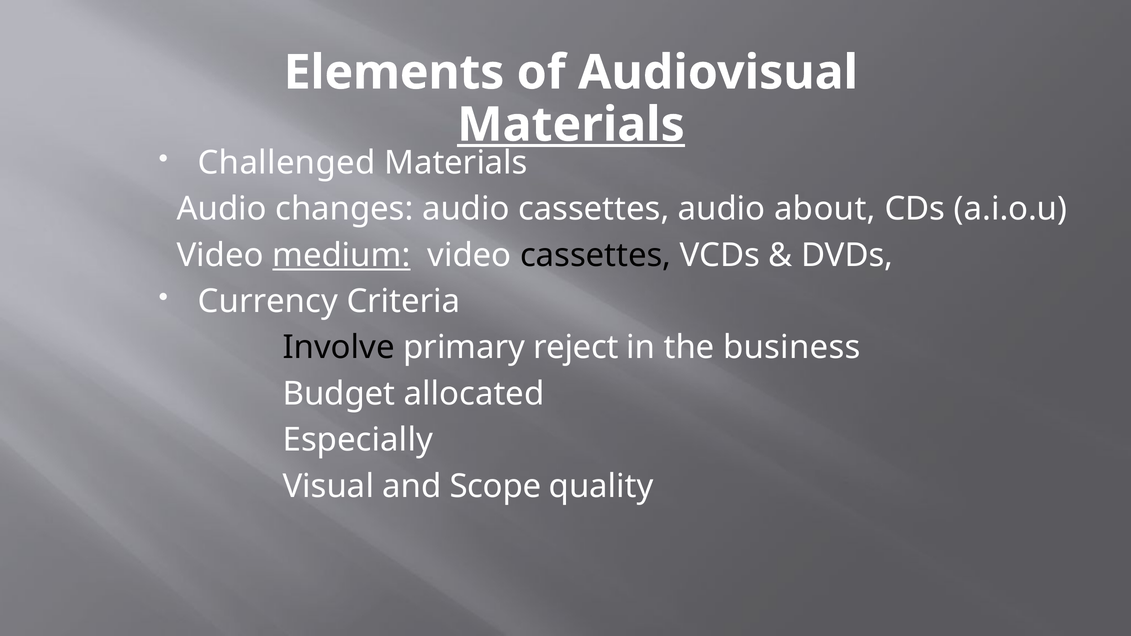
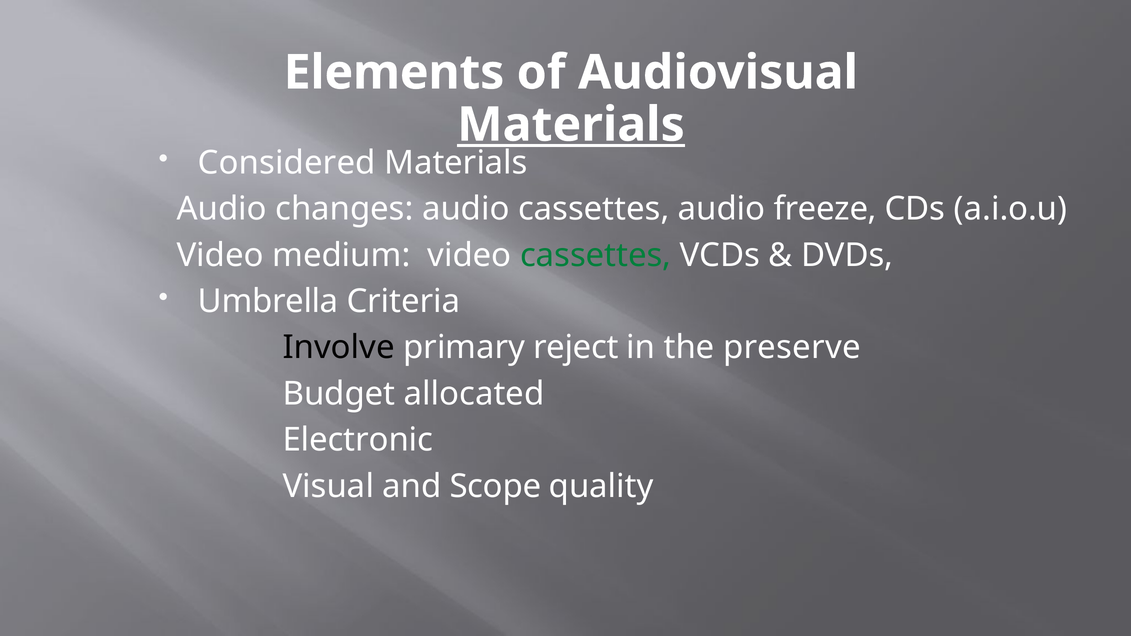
Challenged: Challenged -> Considered
about: about -> freeze
medium underline: present -> none
cassettes at (596, 255) colour: black -> green
Currency: Currency -> Umbrella
business: business -> preserve
Especially: Especially -> Electronic
